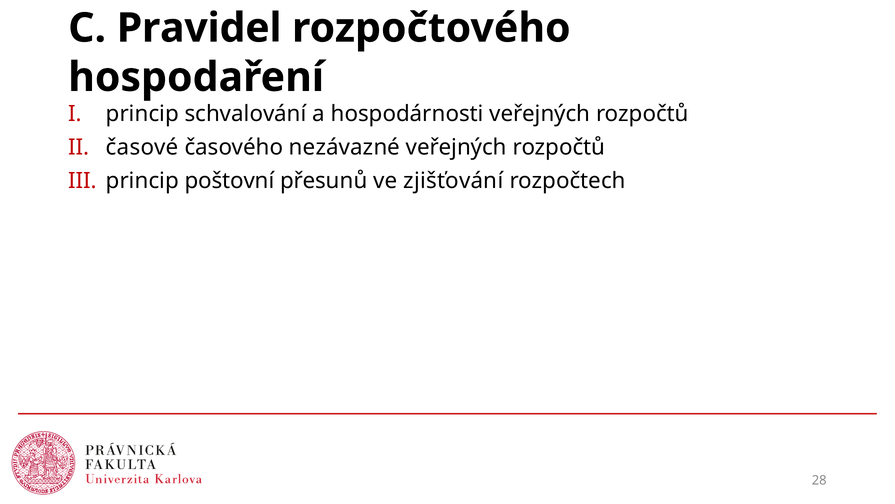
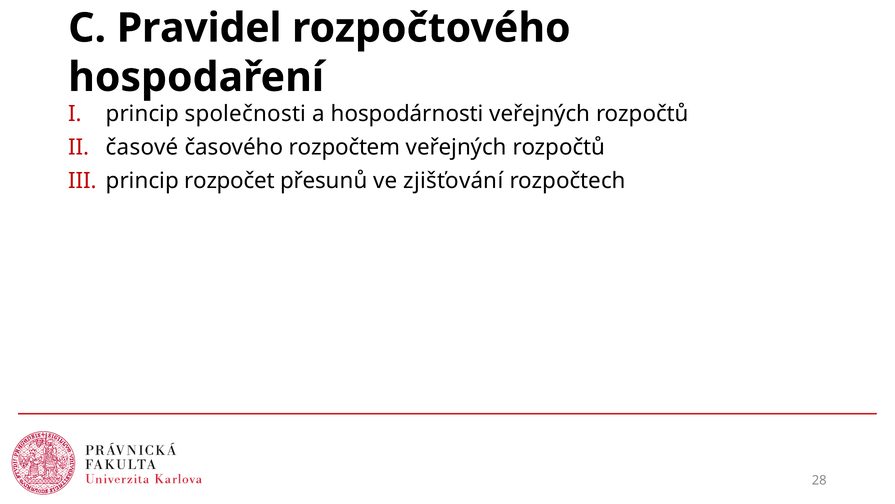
schvalování: schvalování -> společnosti
nezávazné: nezávazné -> rozpočtem
poštovní: poštovní -> rozpočet
